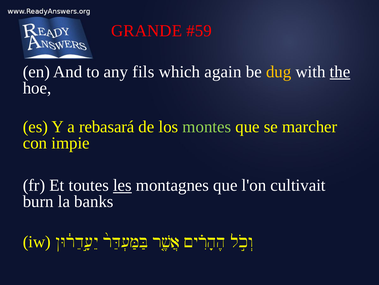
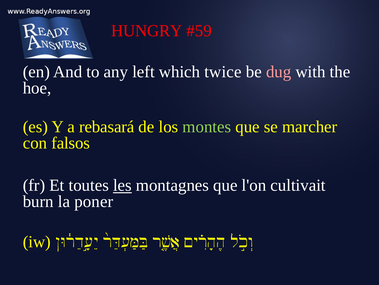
GRANDE: GRANDE -> HUNGRY
fils: fils -> left
again: again -> twice
dug colour: yellow -> pink
the underline: present -> none
impie: impie -> falsos
banks: banks -> poner
